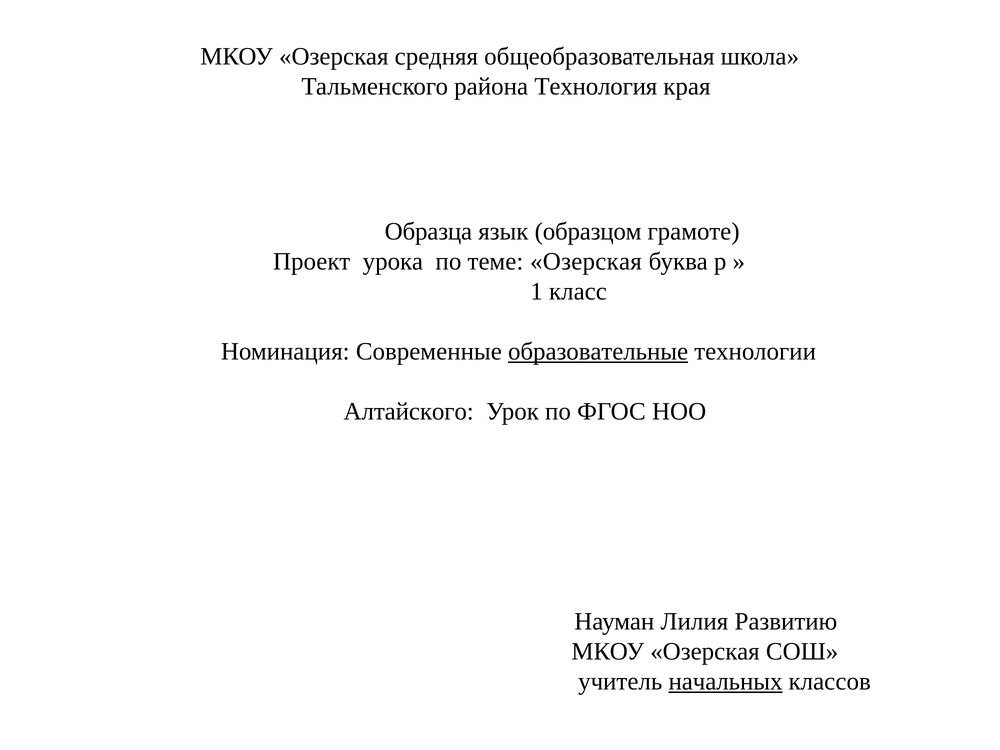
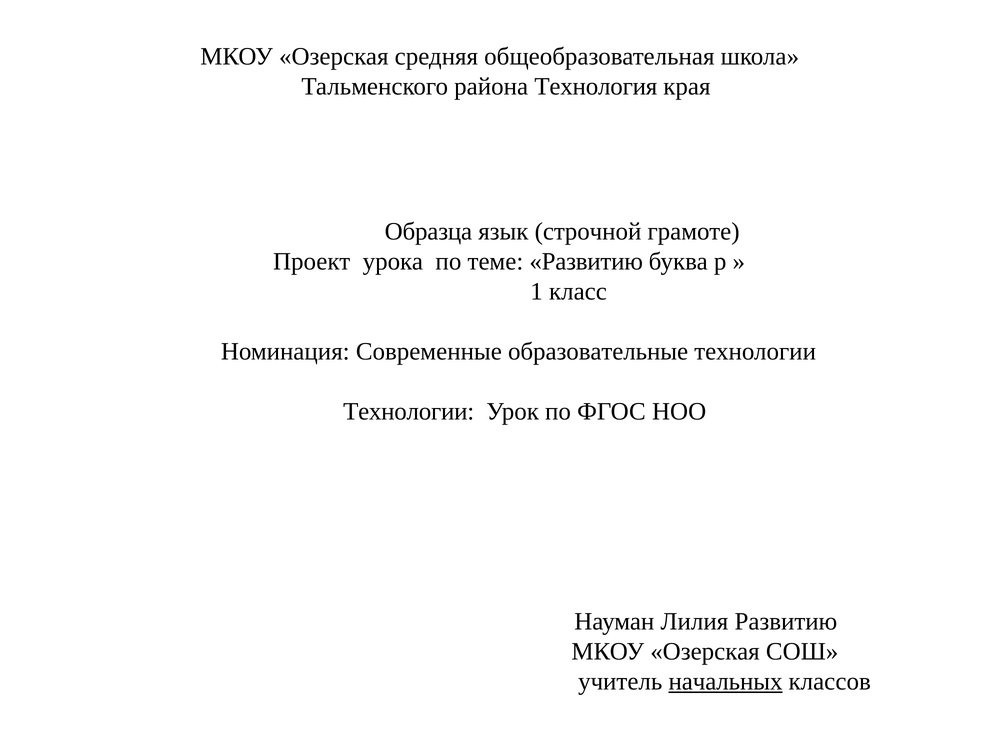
образцом: образцом -> строчной
теме Озерская: Озерская -> Развитию
образовательные underline: present -> none
Алтайского at (409, 411): Алтайского -> Технологии
